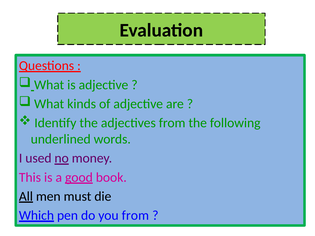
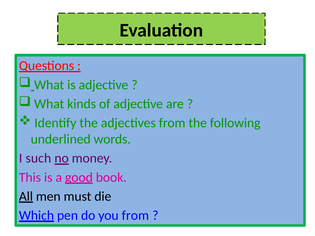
used: used -> such
